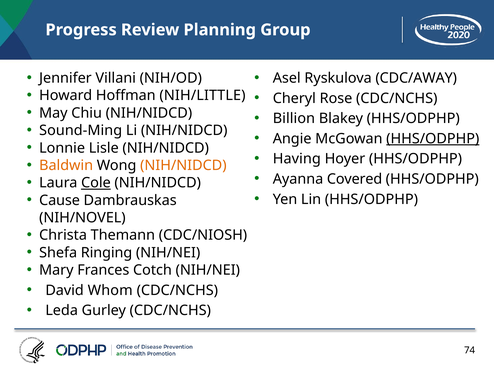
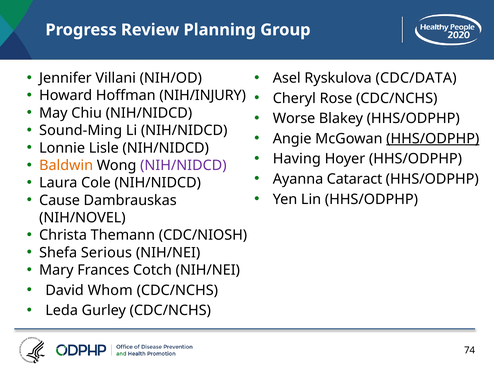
CDC/AWAY: CDC/AWAY -> CDC/DATA
NIH/LITTLE: NIH/LITTLE -> NIH/INJURY
Billion: Billion -> Worse
NIH/NIDCD at (183, 165) colour: orange -> purple
Covered: Covered -> Cataract
Cole underline: present -> none
Ringing: Ringing -> Serious
